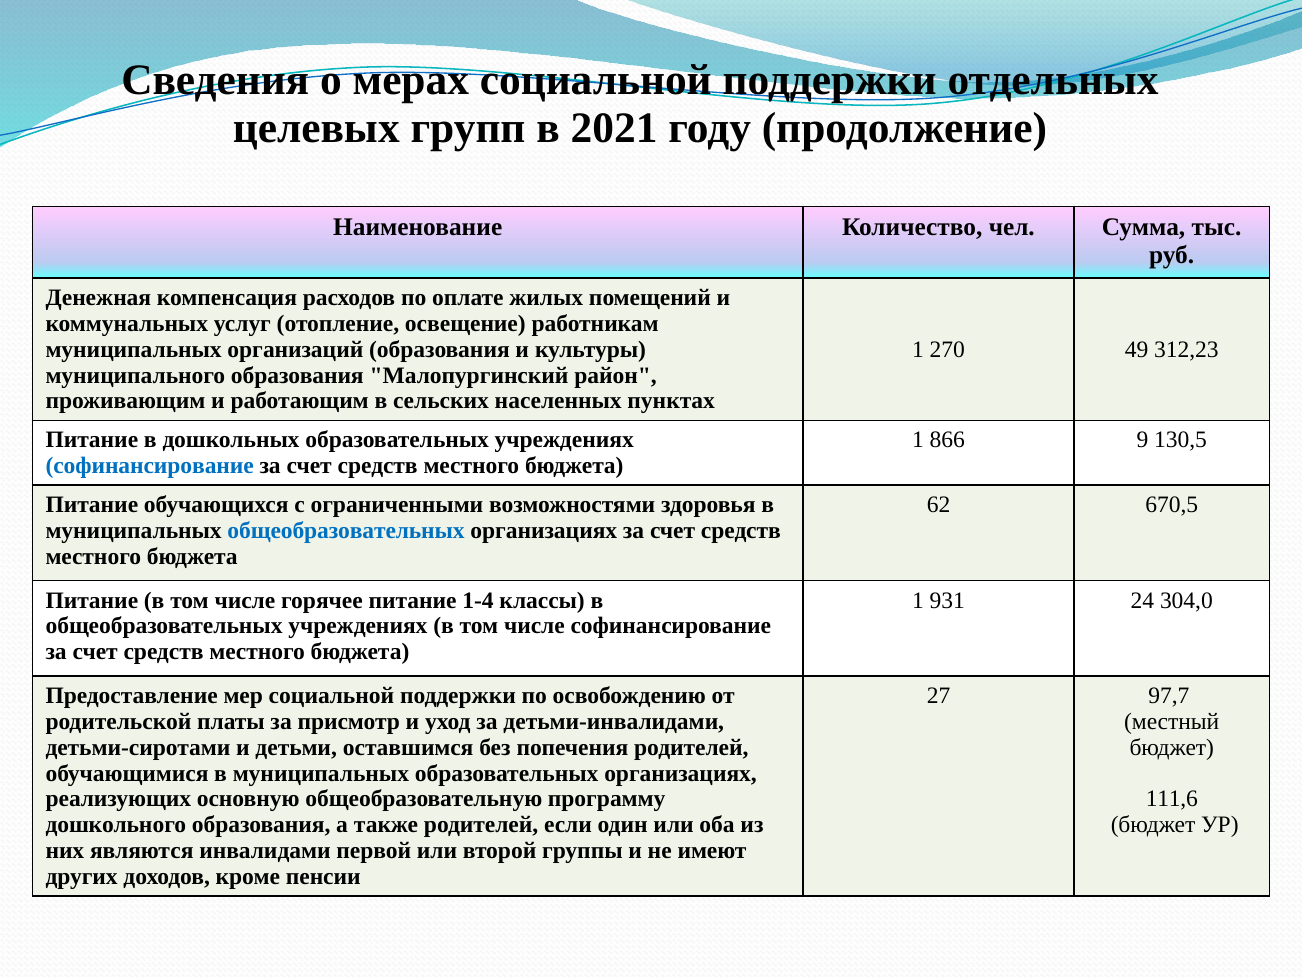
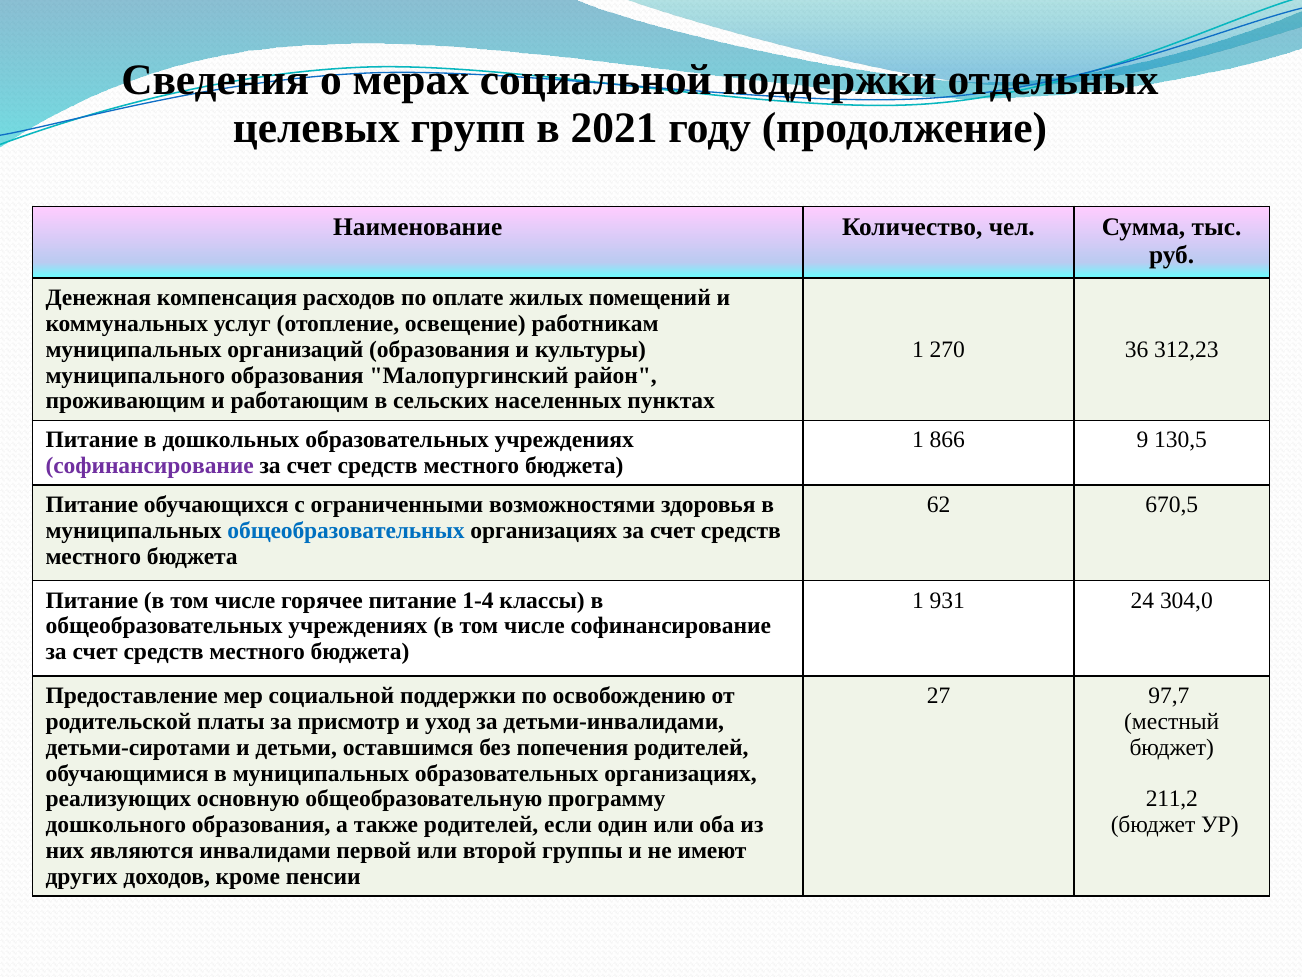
49: 49 -> 36
софинансирование at (150, 466) colour: blue -> purple
111,6: 111,6 -> 211,2
